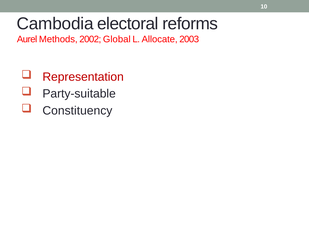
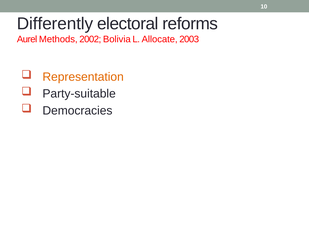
Cambodia: Cambodia -> Differently
Global: Global -> Bolivia
Representation colour: red -> orange
Constituency: Constituency -> Democracies
